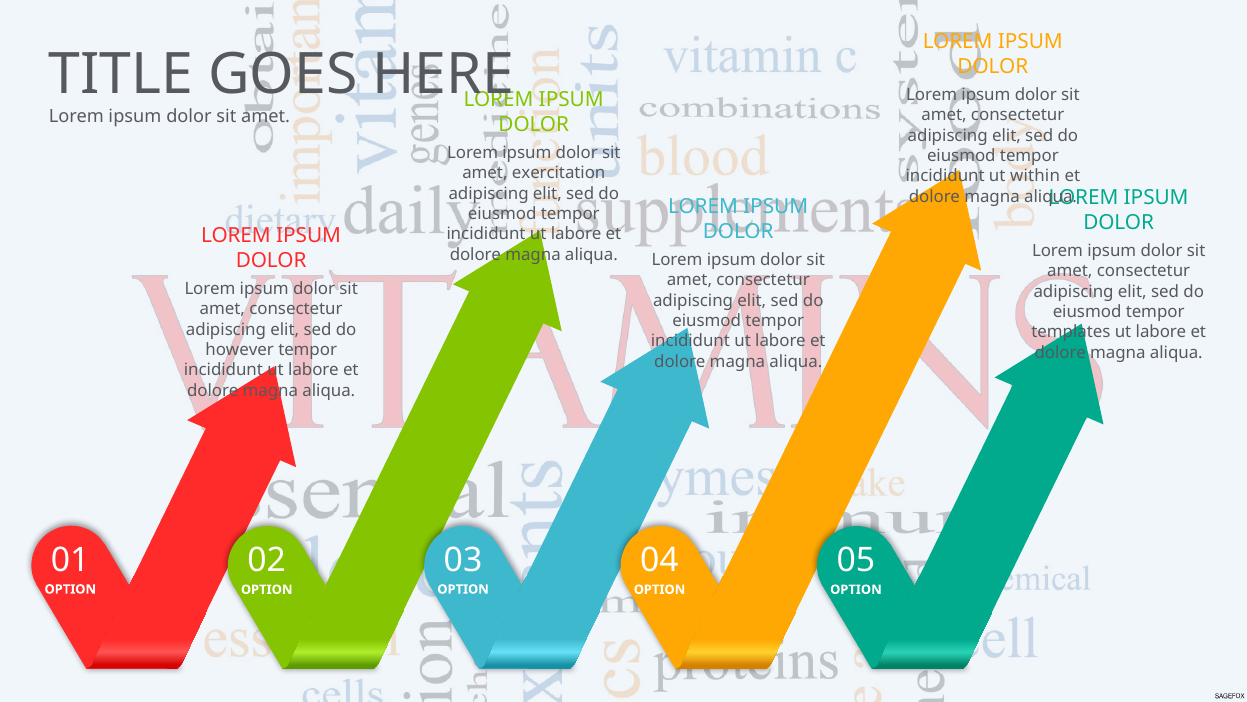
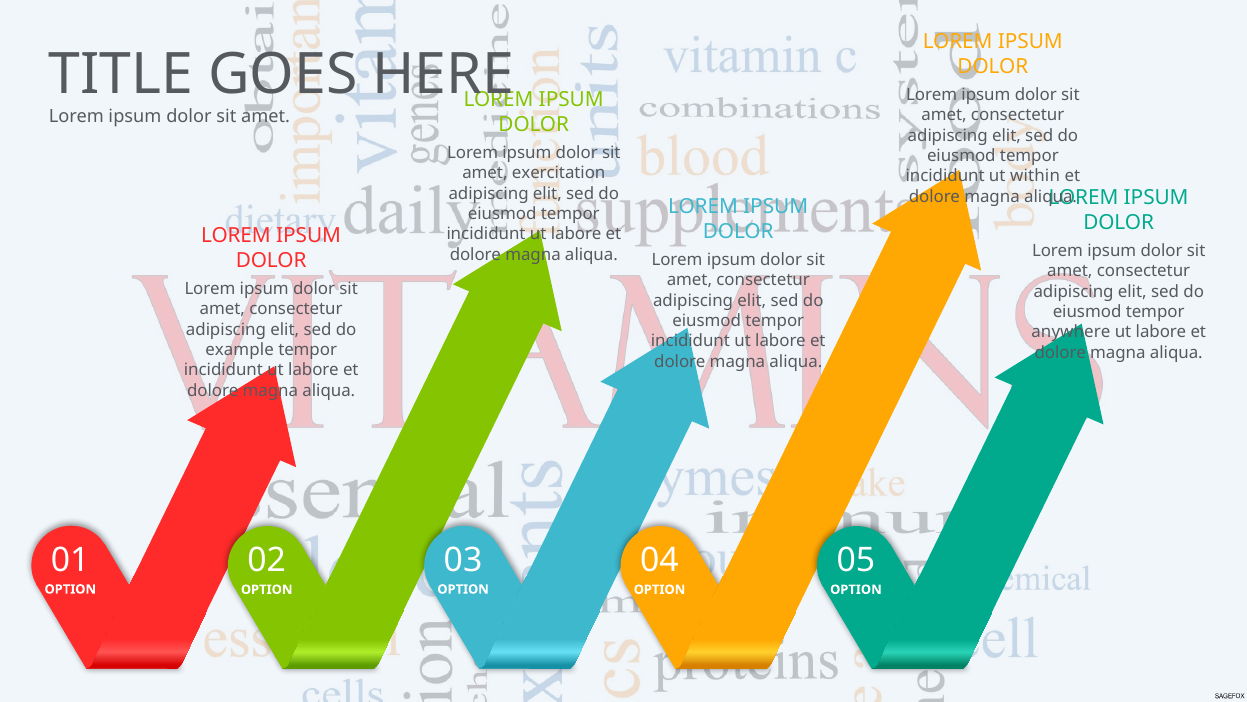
templates: templates -> anywhere
however: however -> example
